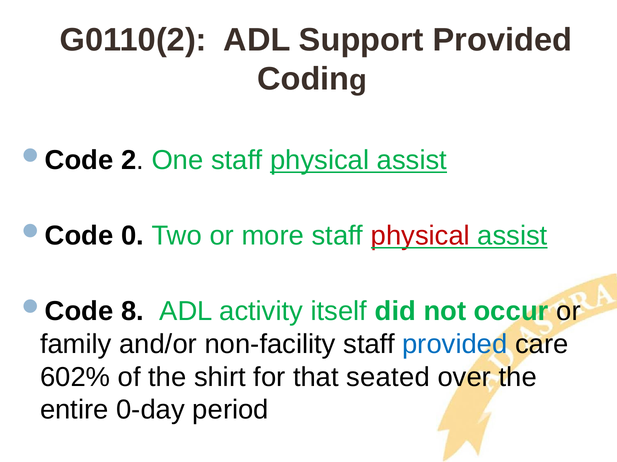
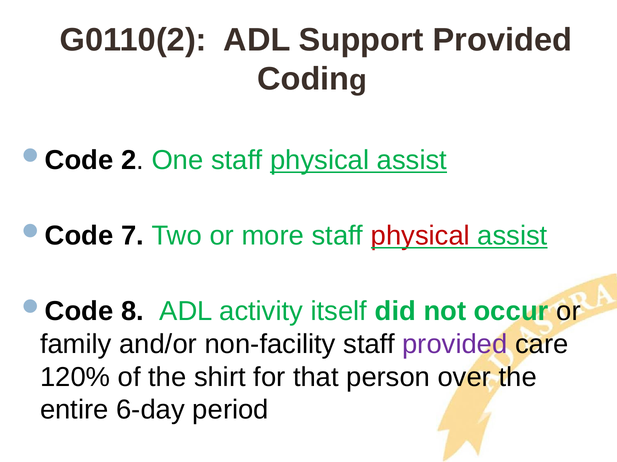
0: 0 -> 7
provided at (455, 345) colour: blue -> purple
602%: 602% -> 120%
seated: seated -> person
0-day: 0-day -> 6-day
